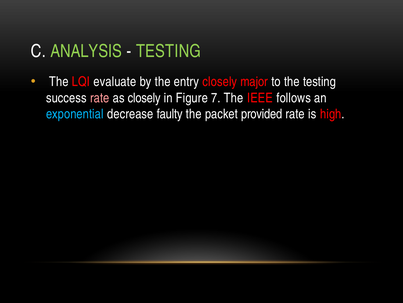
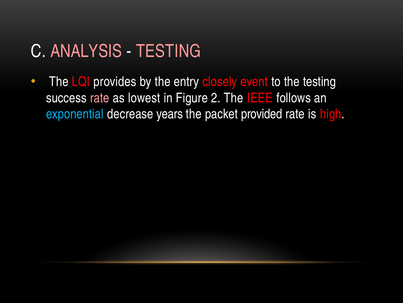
ANALYSIS colour: light green -> pink
TESTING at (169, 51) colour: light green -> pink
evaluate: evaluate -> provides
major: major -> event
as closely: closely -> lowest
7: 7 -> 2
faulty: faulty -> years
